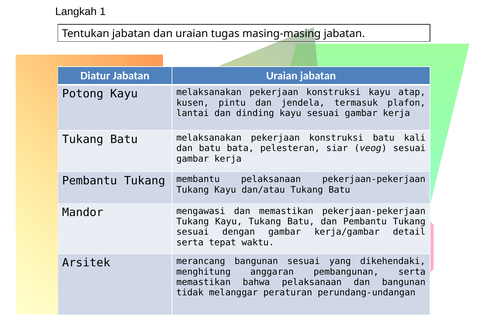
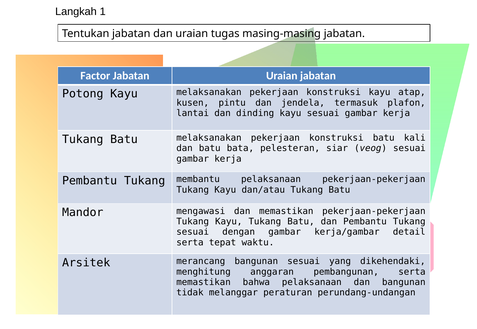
Diatur: Diatur -> Factor
